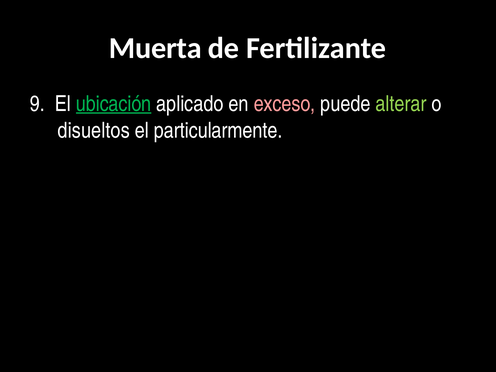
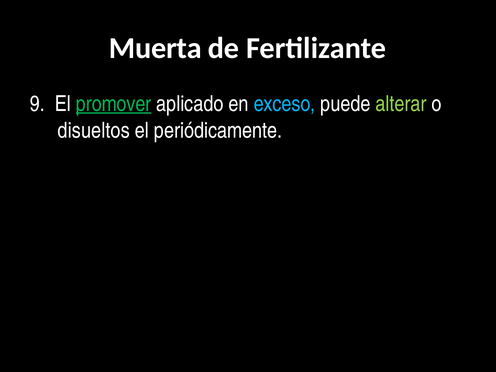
ubicación: ubicación -> promover
exceso colour: pink -> light blue
particularmente: particularmente -> periódicamente
